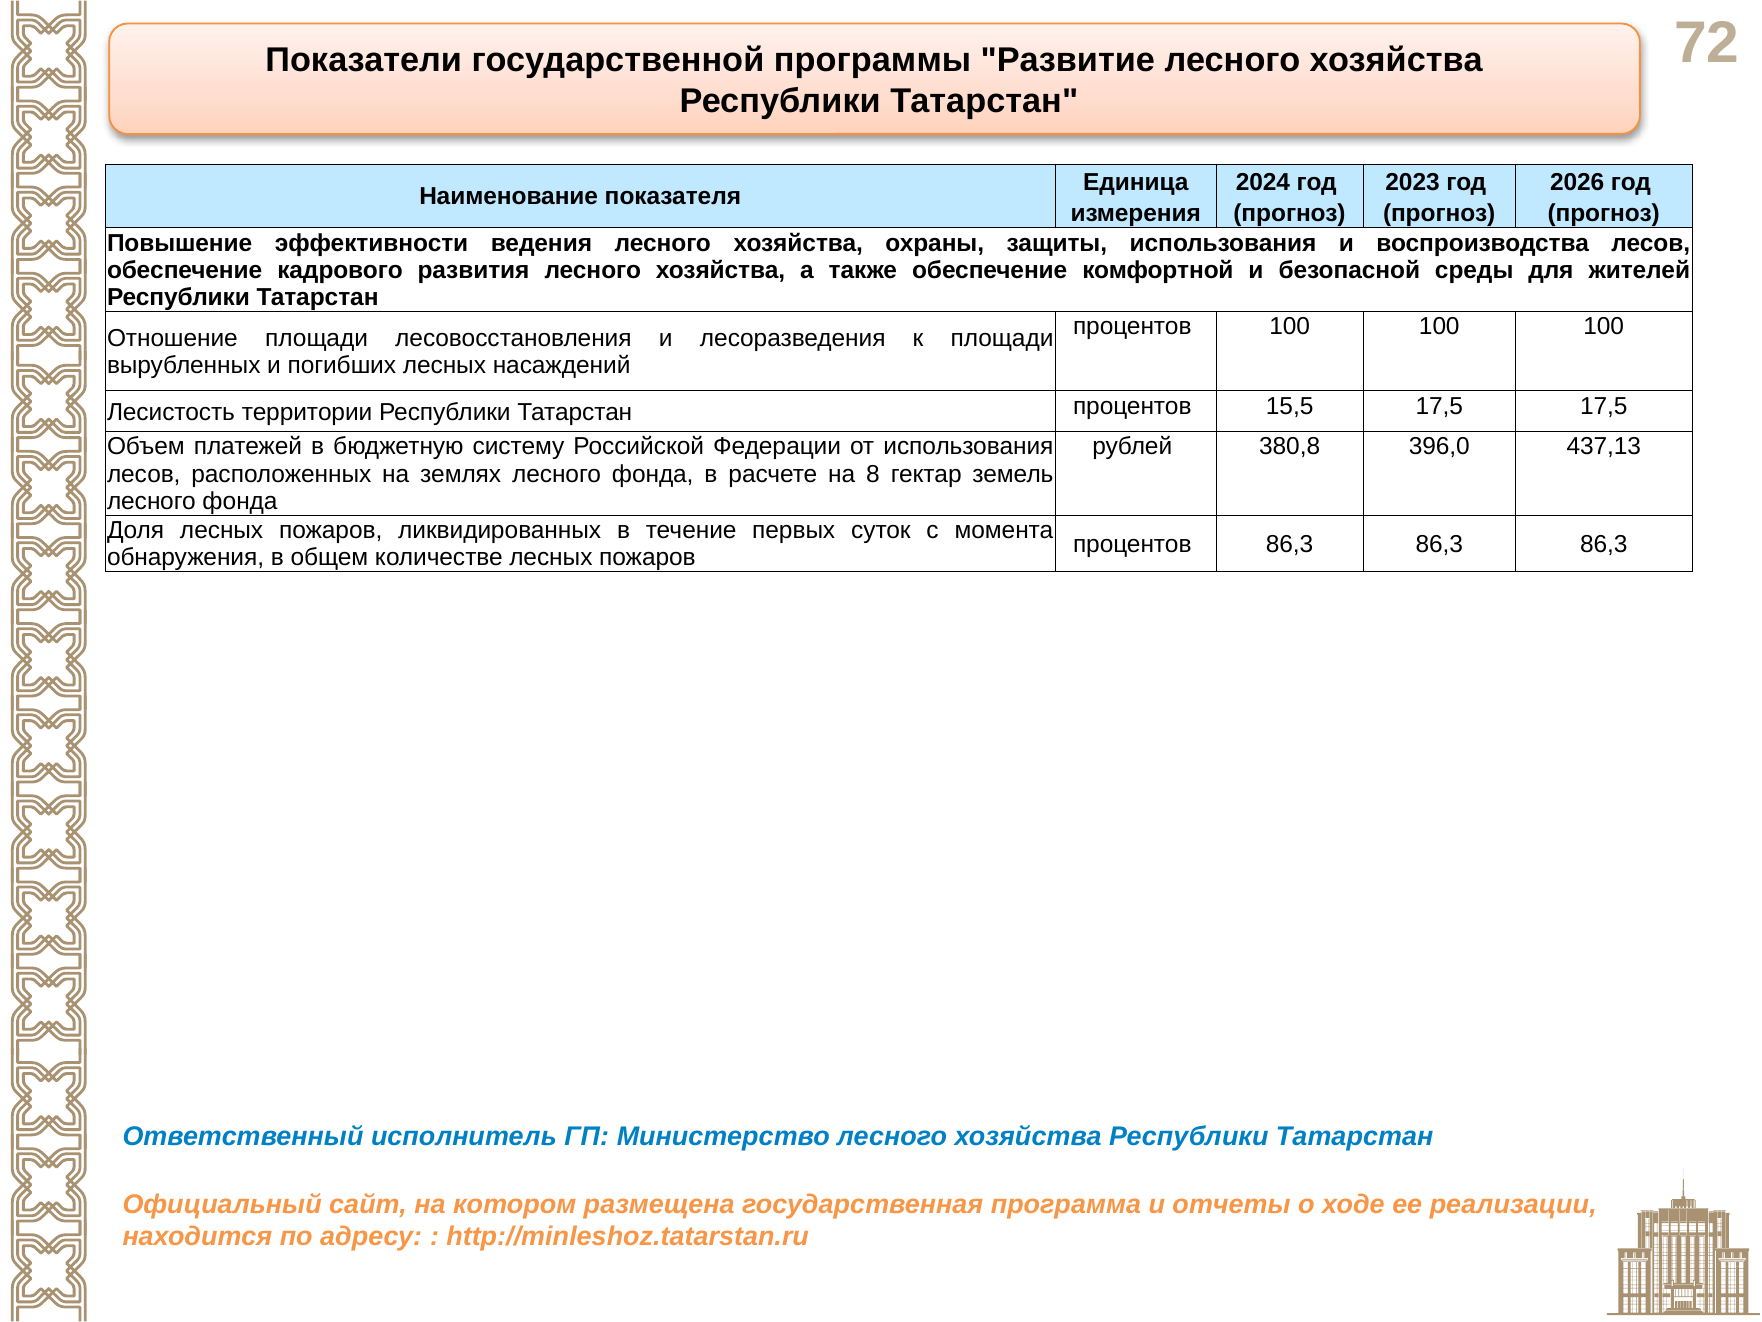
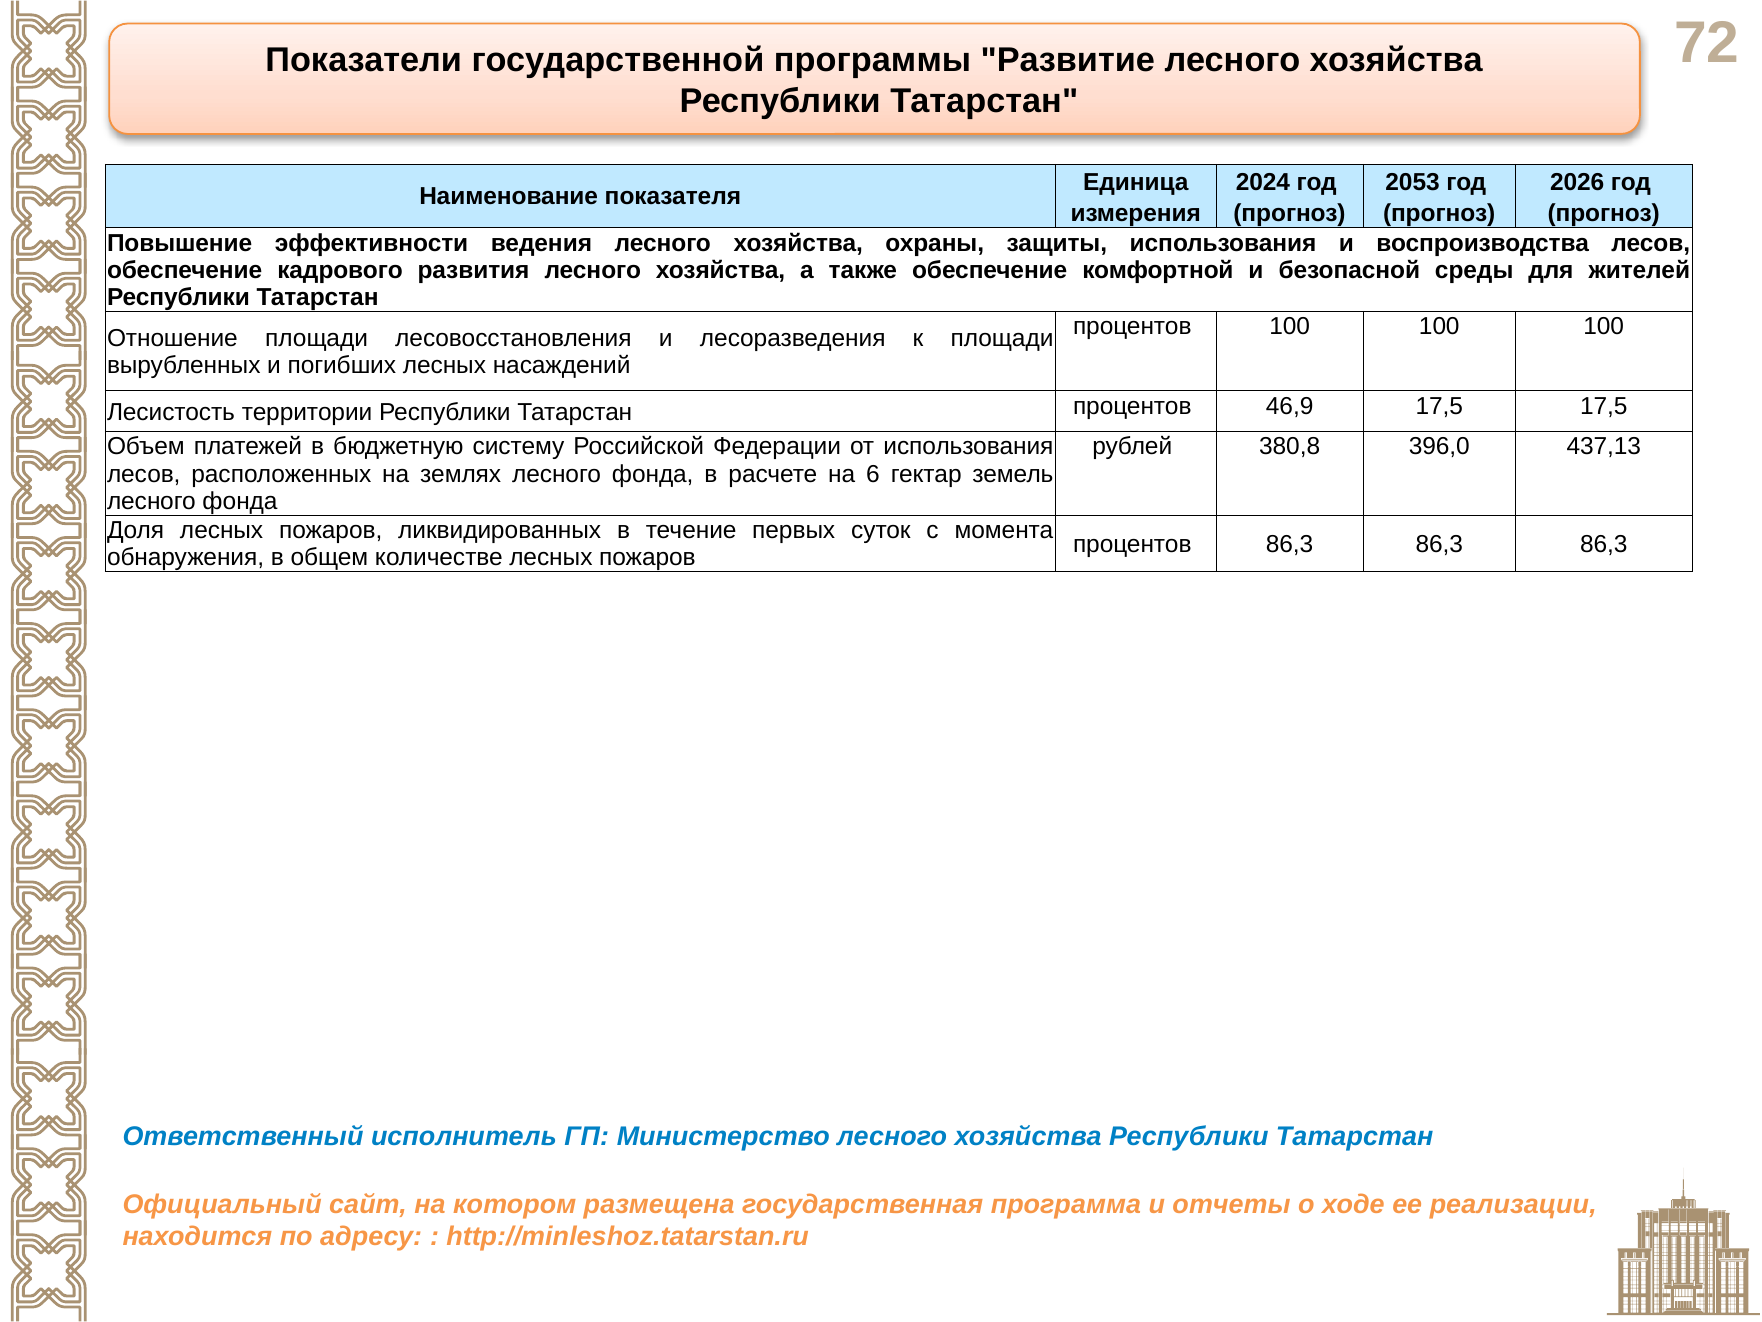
2023: 2023 -> 2053
15,5: 15,5 -> 46,9
8: 8 -> 6
